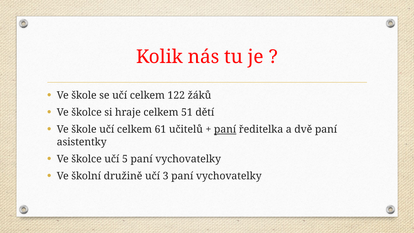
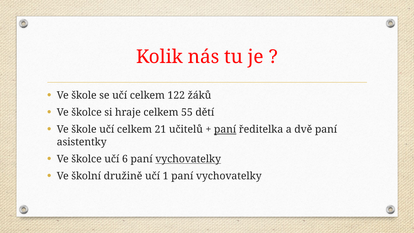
51: 51 -> 55
61: 61 -> 21
5: 5 -> 6
vychovatelky at (188, 159) underline: none -> present
3: 3 -> 1
